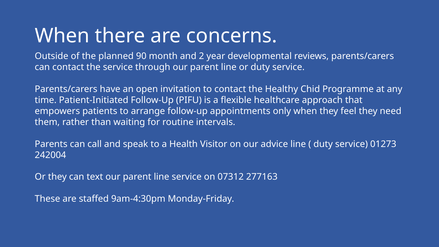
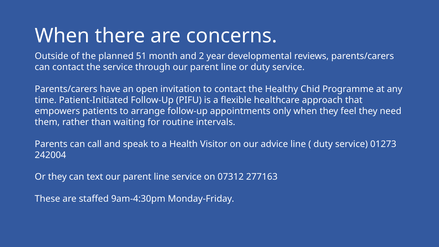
90: 90 -> 51
